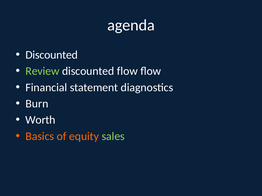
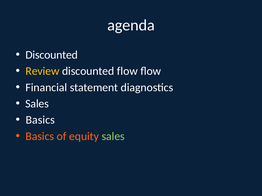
Review colour: light green -> yellow
Burn at (37, 104): Burn -> Sales
Worth at (40, 120): Worth -> Basics
